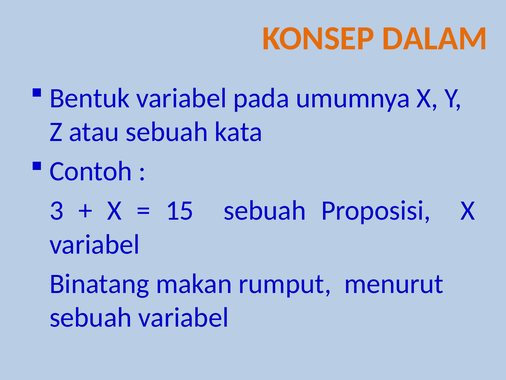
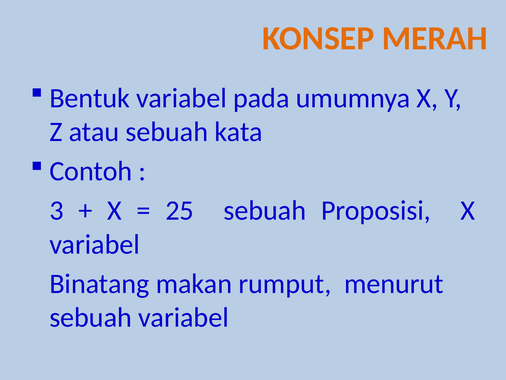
DALAM: DALAM -> MERAH
15: 15 -> 25
